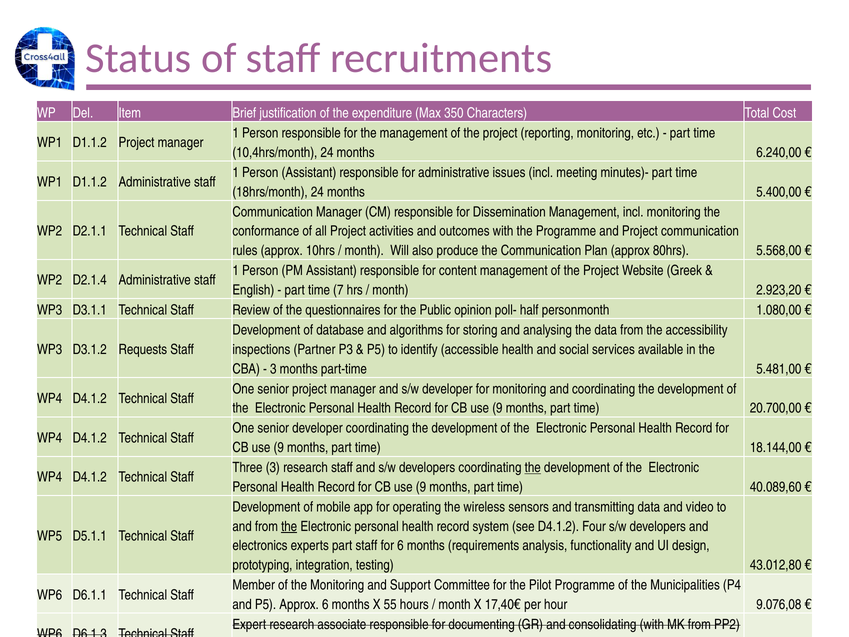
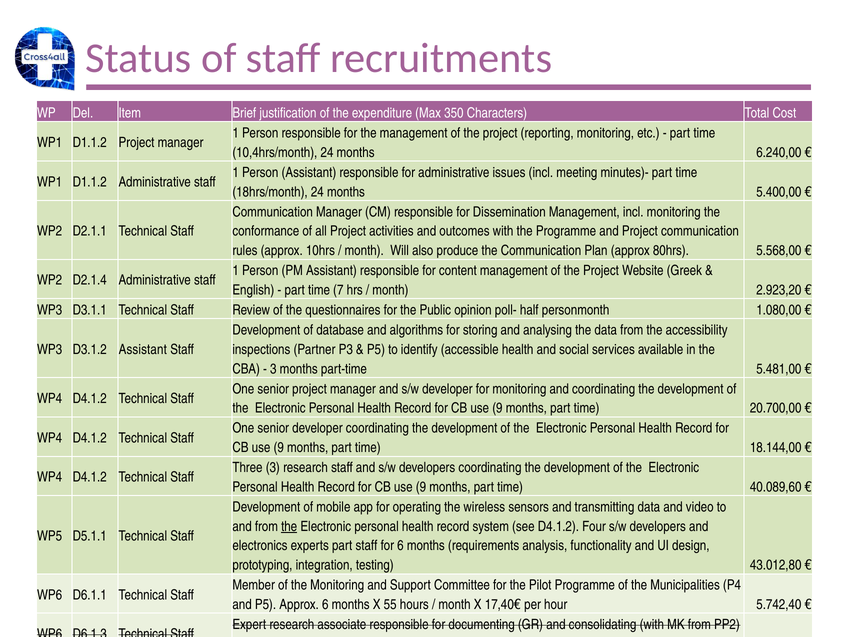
D3.1.2 Requests: Requests -> Assistant
the at (533, 467) underline: present -> none
9.076,08: 9.076,08 -> 5.742,40
